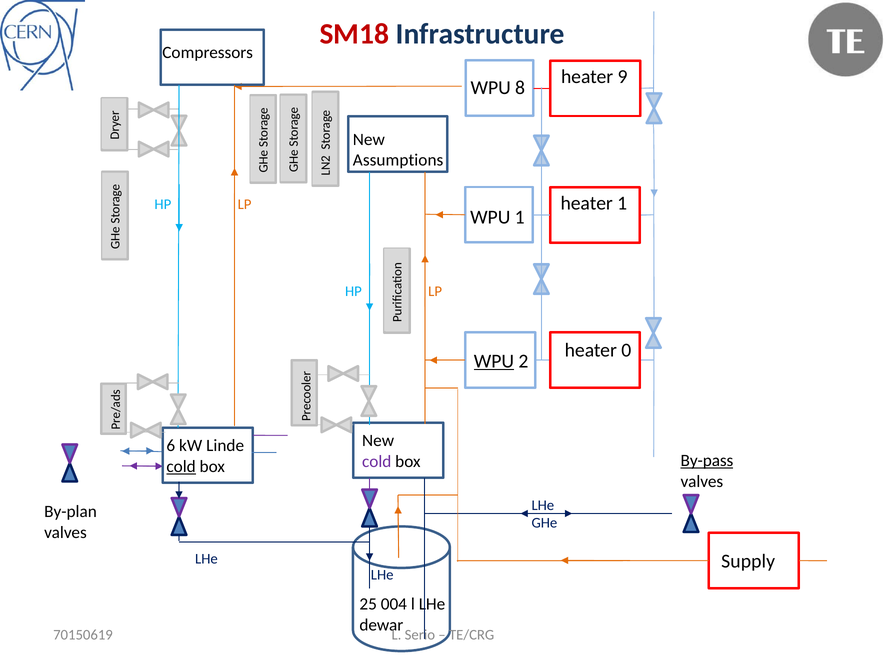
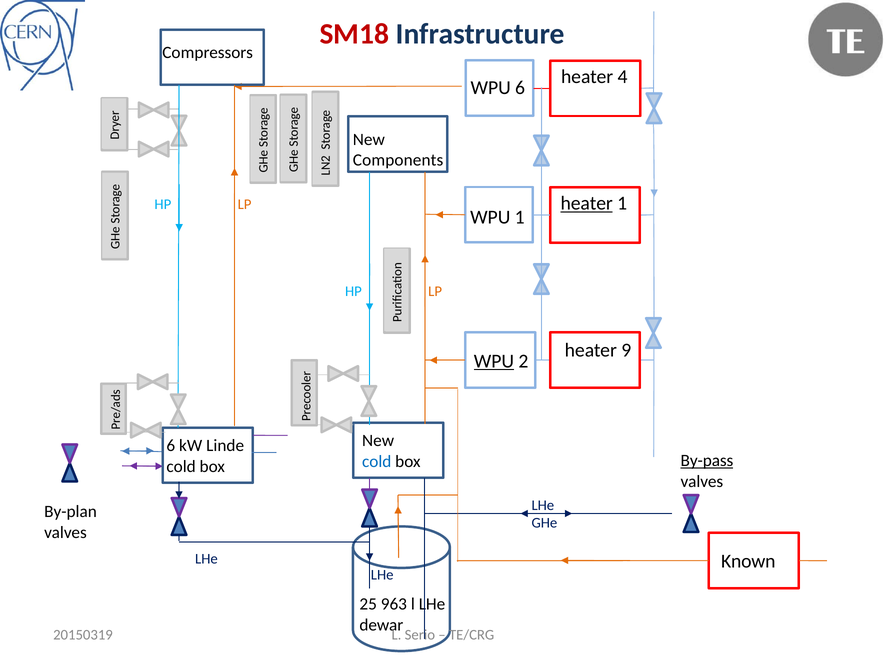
9: 9 -> 4
WPU 8: 8 -> 6
Assumptions: Assumptions -> Components
heater at (587, 203) underline: none -> present
0: 0 -> 9
cold at (377, 461) colour: purple -> blue
cold at (181, 466) underline: present -> none
Supply: Supply -> Known
004: 004 -> 963
70150619: 70150619 -> 20150319
